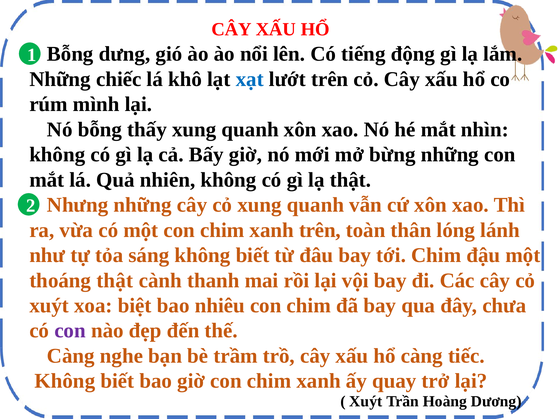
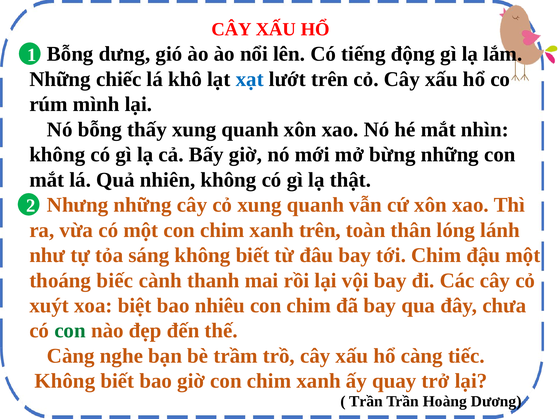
thoáng thật: thật -> biếc
con at (70, 331) colour: purple -> green
Xuýt at (366, 402): Xuýt -> Trần
